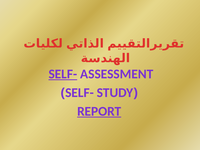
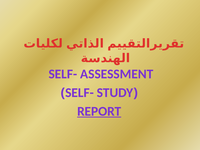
SELF- at (63, 74) underline: present -> none
